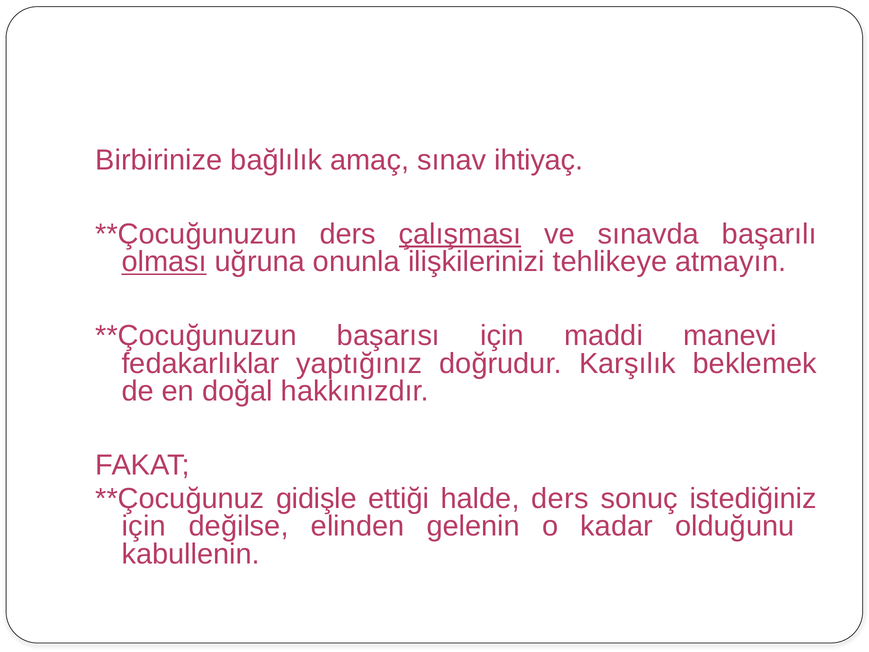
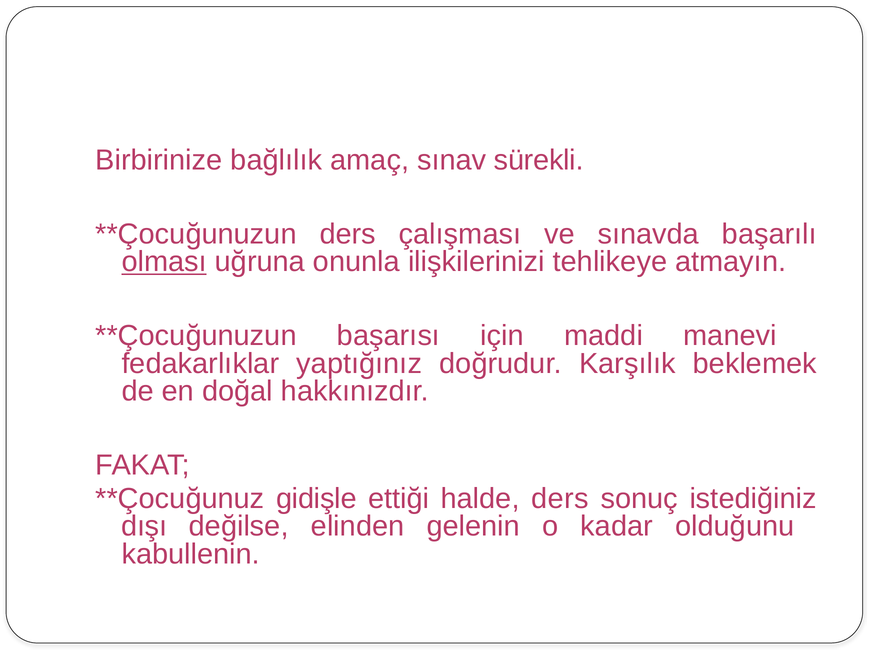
ihtiyaç: ihtiyaç -> sürekli
çalışması underline: present -> none
için at (144, 526): için -> dışı
